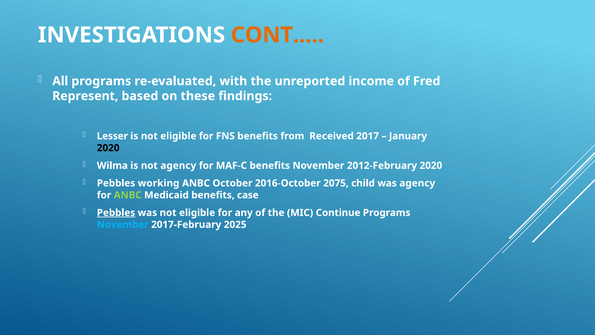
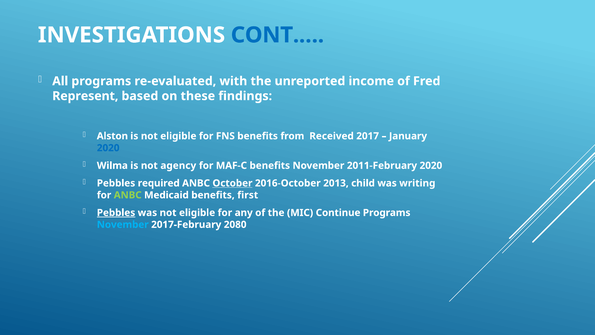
CONT.… colour: orange -> blue
Lesser: Lesser -> Alston
2020 at (108, 148) colour: black -> blue
2012-February: 2012-February -> 2011-February
working: working -> required
October underline: none -> present
2075: 2075 -> 2013
was agency: agency -> writing
case: case -> first
2025: 2025 -> 2080
